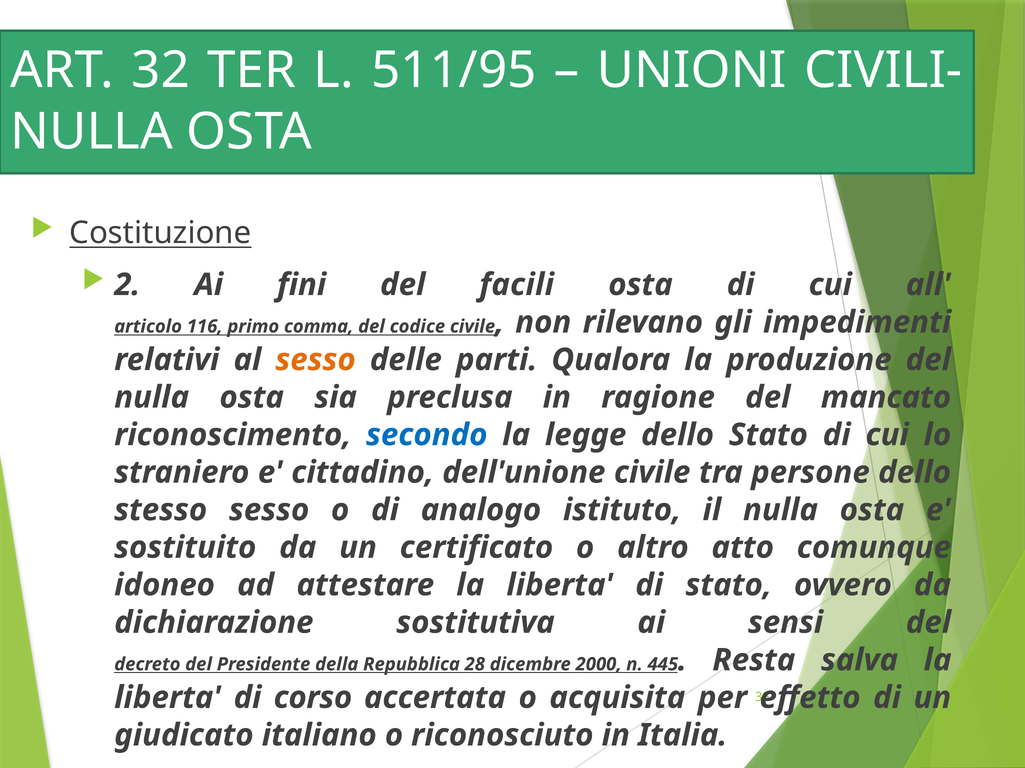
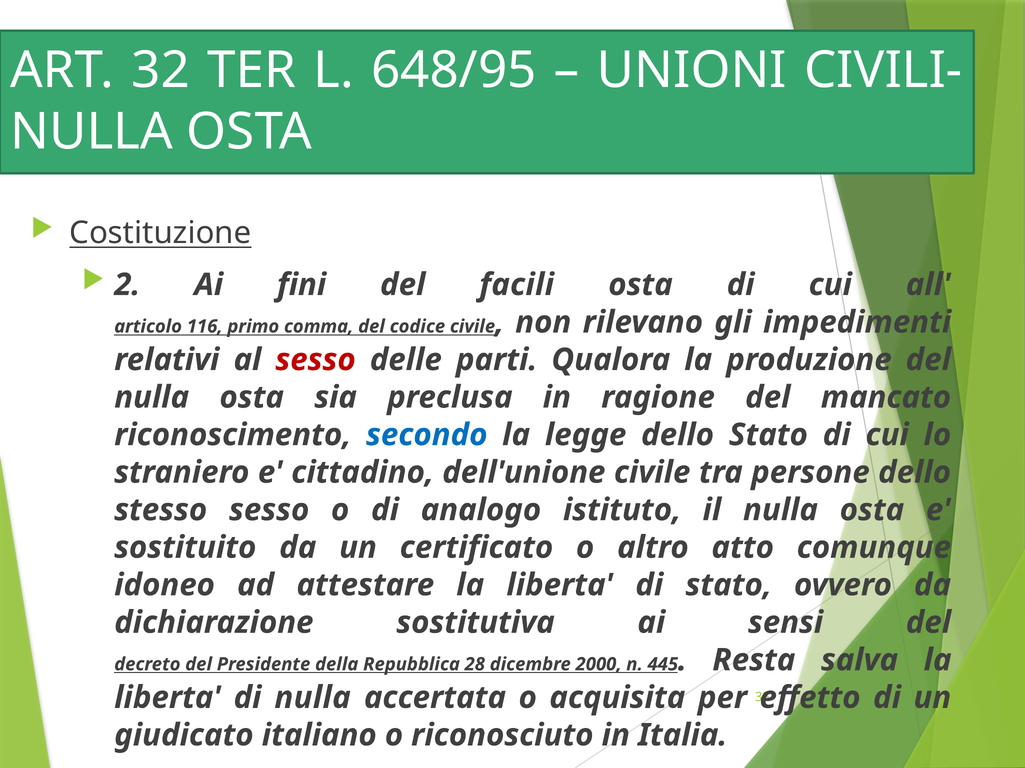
511/95: 511/95 -> 648/95
sesso at (316, 360) colour: orange -> red
di corso: corso -> nulla
